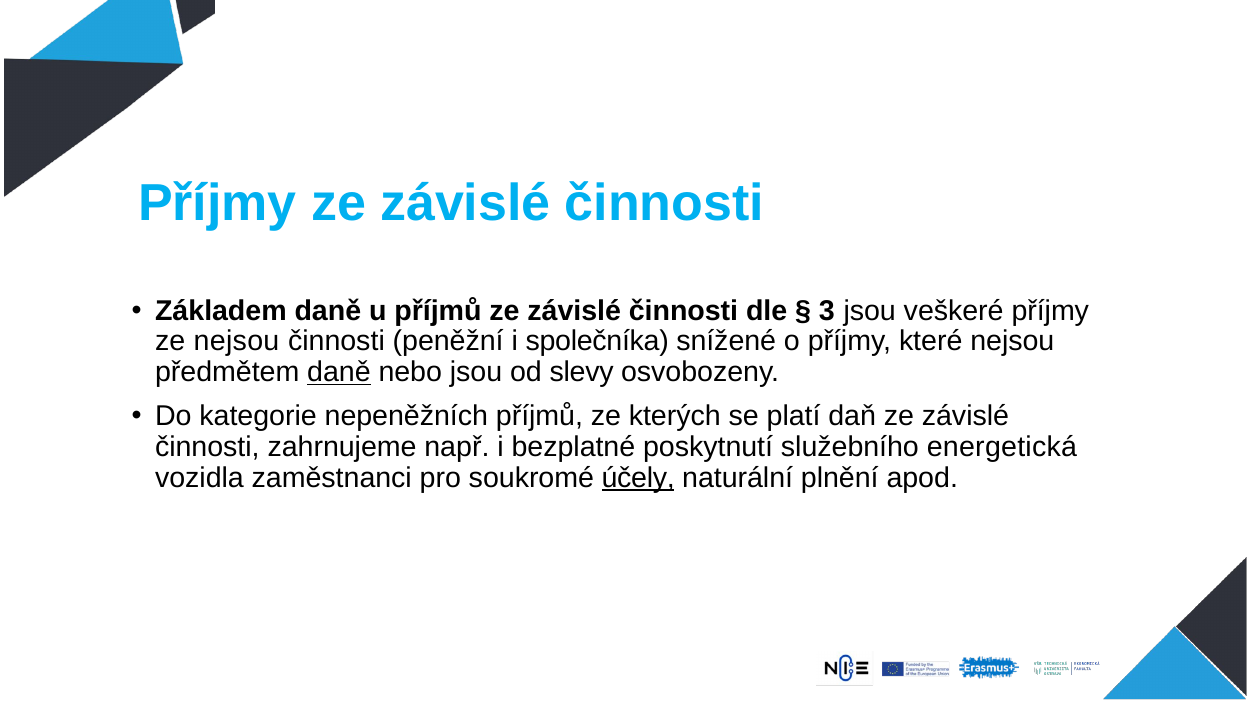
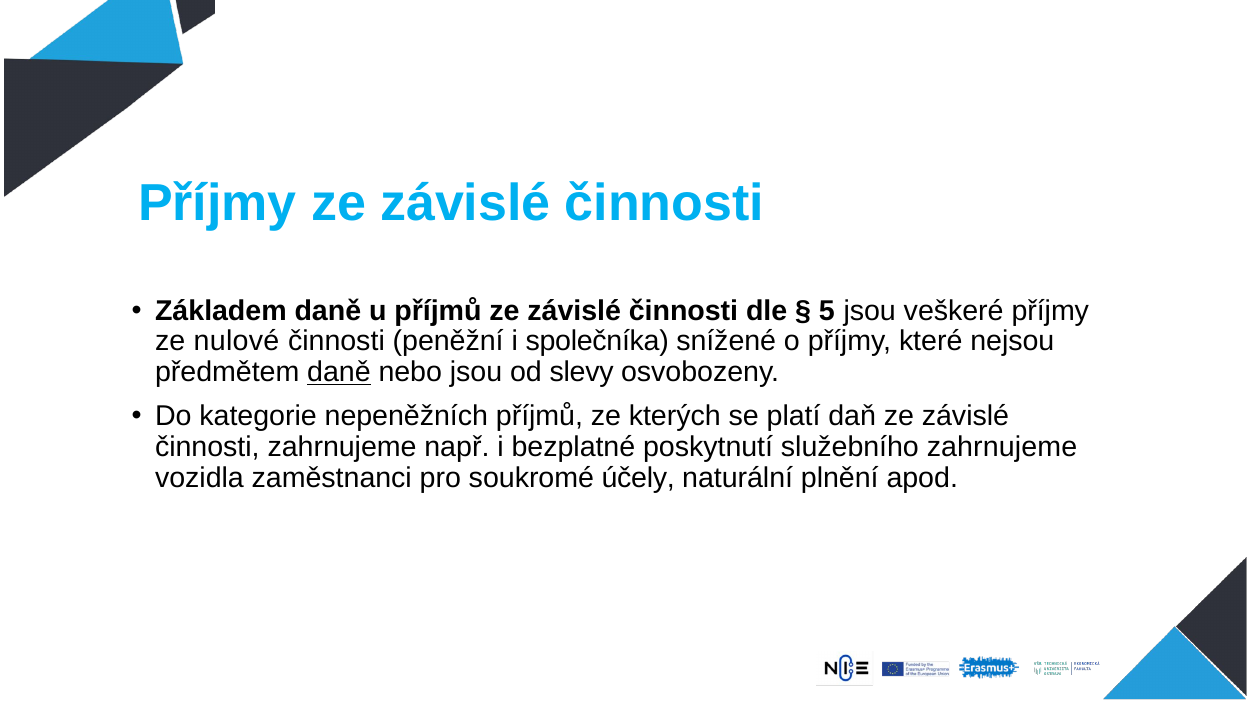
3: 3 -> 5
ze nejsou: nejsou -> nulové
služebního energetická: energetická -> zahrnujeme
účely underline: present -> none
